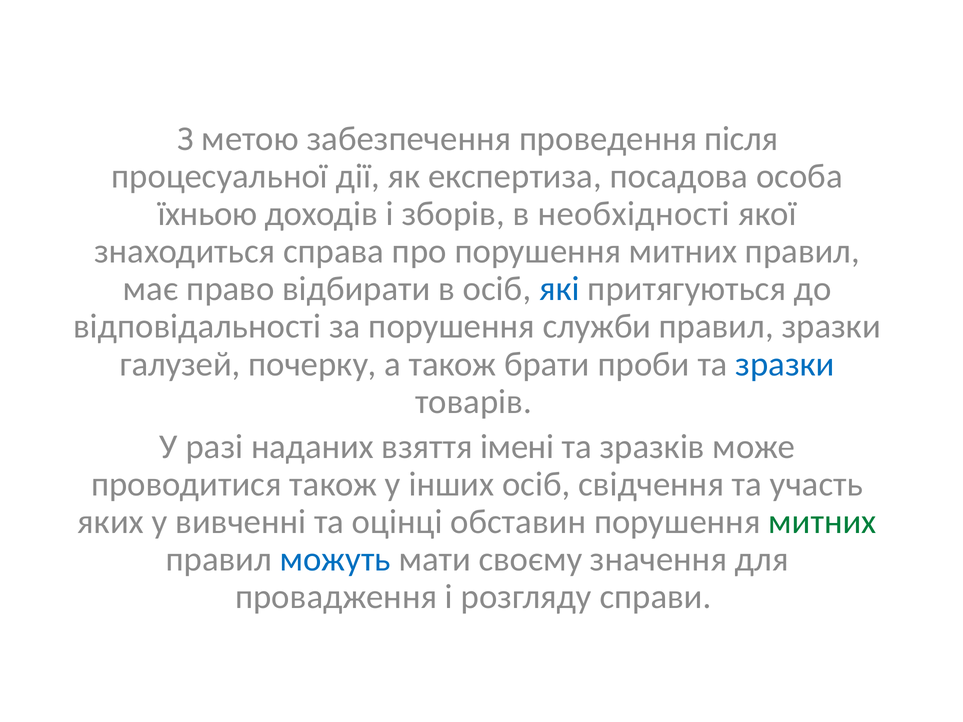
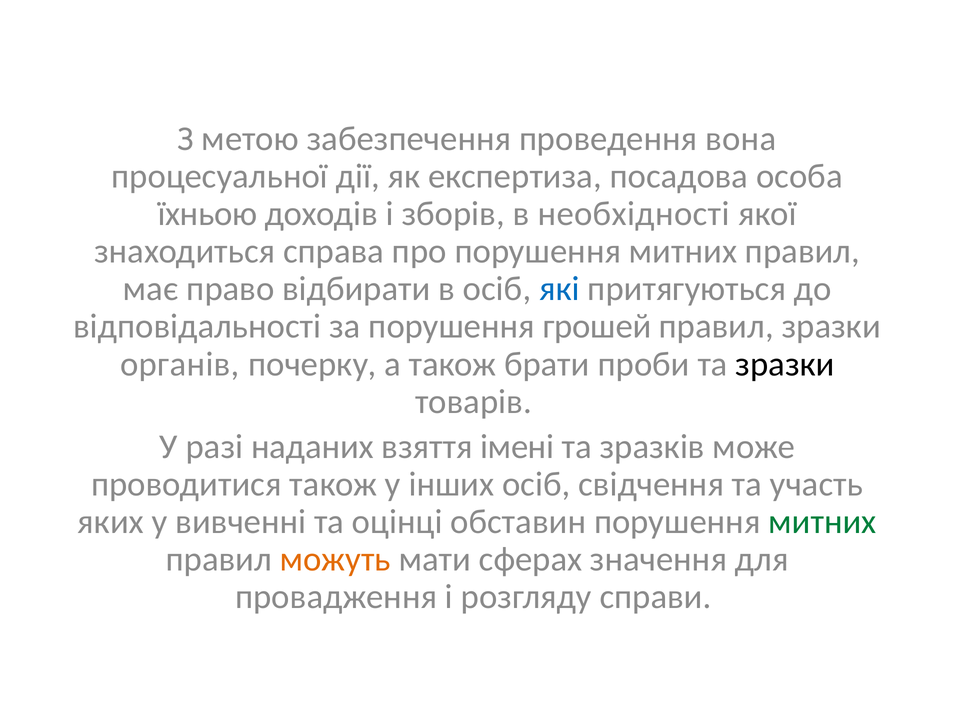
після: після -> вона
служби: служби -> грошей
галузей: галузей -> органів
зразки at (785, 364) colour: blue -> black
можуть colour: blue -> orange
своєму: своєму -> сферах
